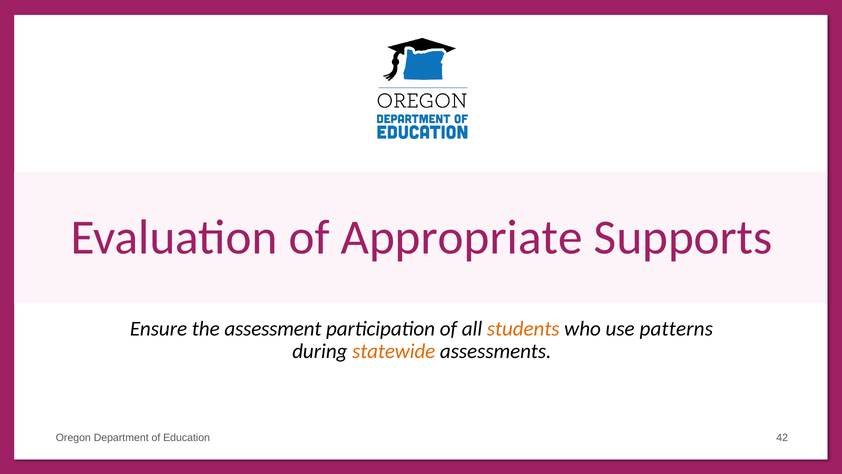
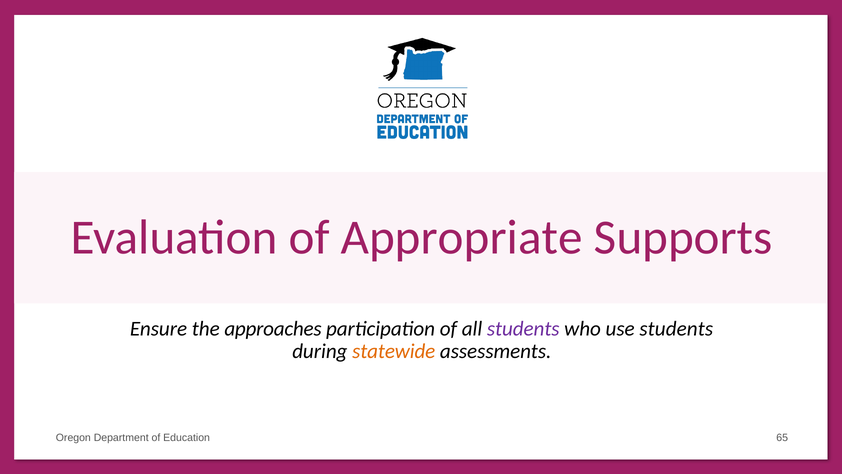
assessment: assessment -> approaches
students at (523, 328) colour: orange -> purple
use patterns: patterns -> students
42: 42 -> 65
